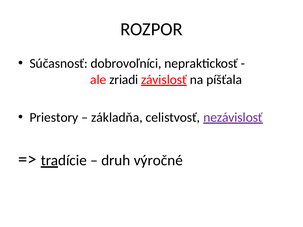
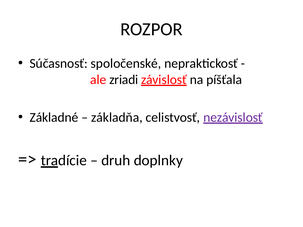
dobrovoľníci: dobrovoľníci -> spoločenské
Priestory: Priestory -> Základné
výročné: výročné -> doplnky
